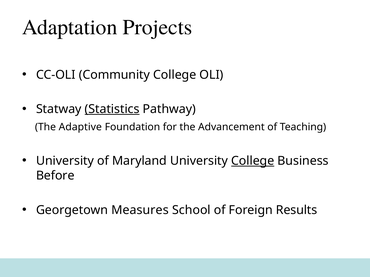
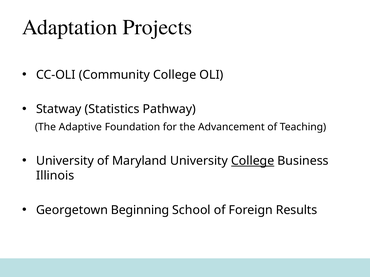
Statistics underline: present -> none
Before: Before -> Illinois
Measures: Measures -> Beginning
